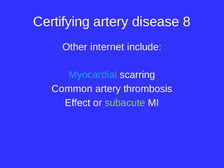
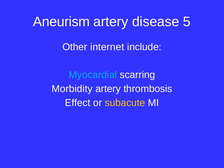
Certifying: Certifying -> Aneurism
8: 8 -> 5
Common: Common -> Morbidity
subacute colour: light green -> yellow
